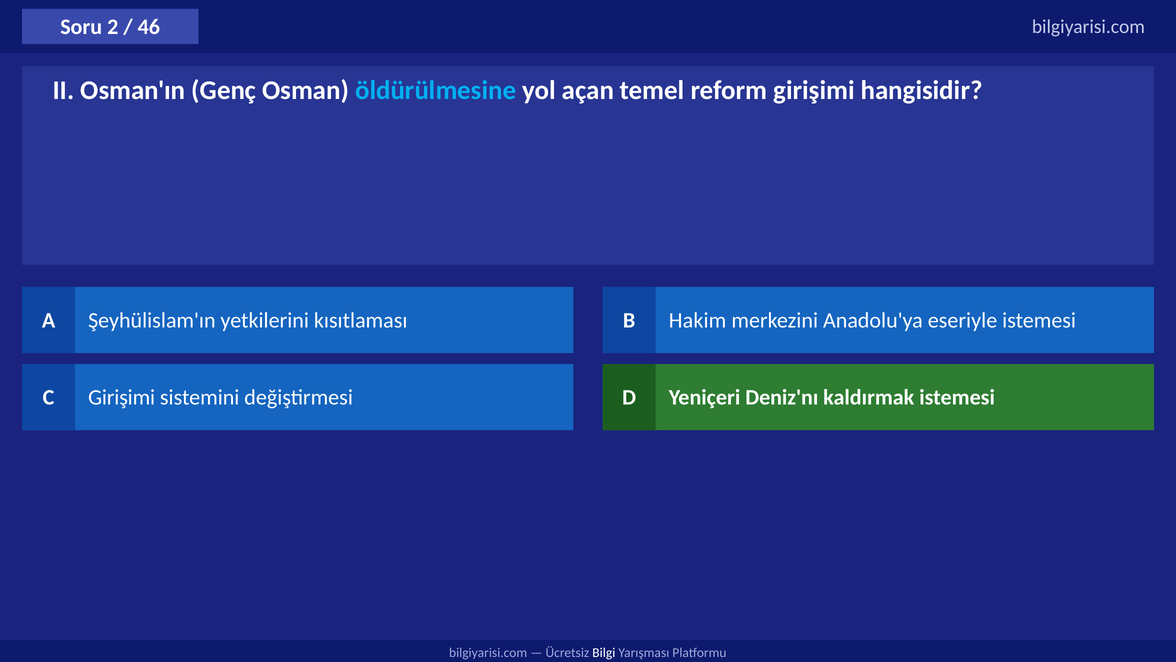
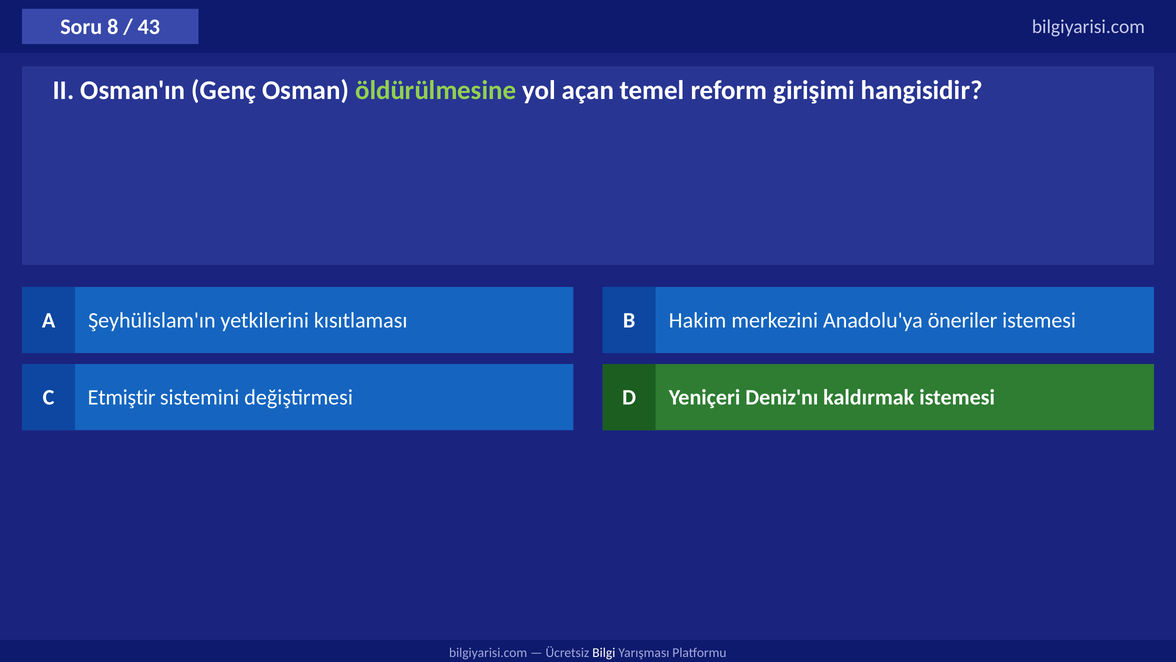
2: 2 -> 8
46: 46 -> 43
öldürülmesine colour: light blue -> light green
eseriyle: eseriyle -> öneriler
C Girişimi: Girişimi -> Etmiştir
